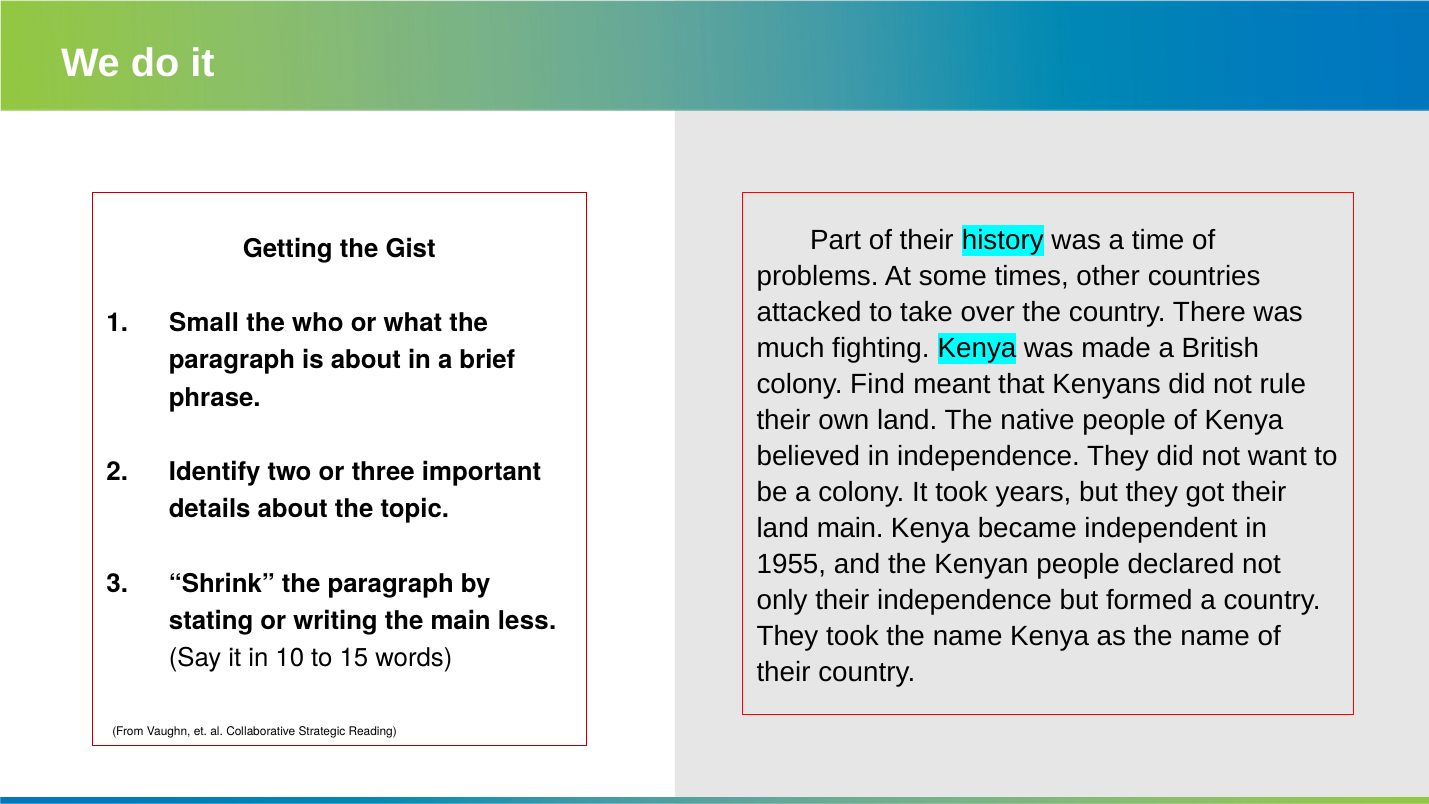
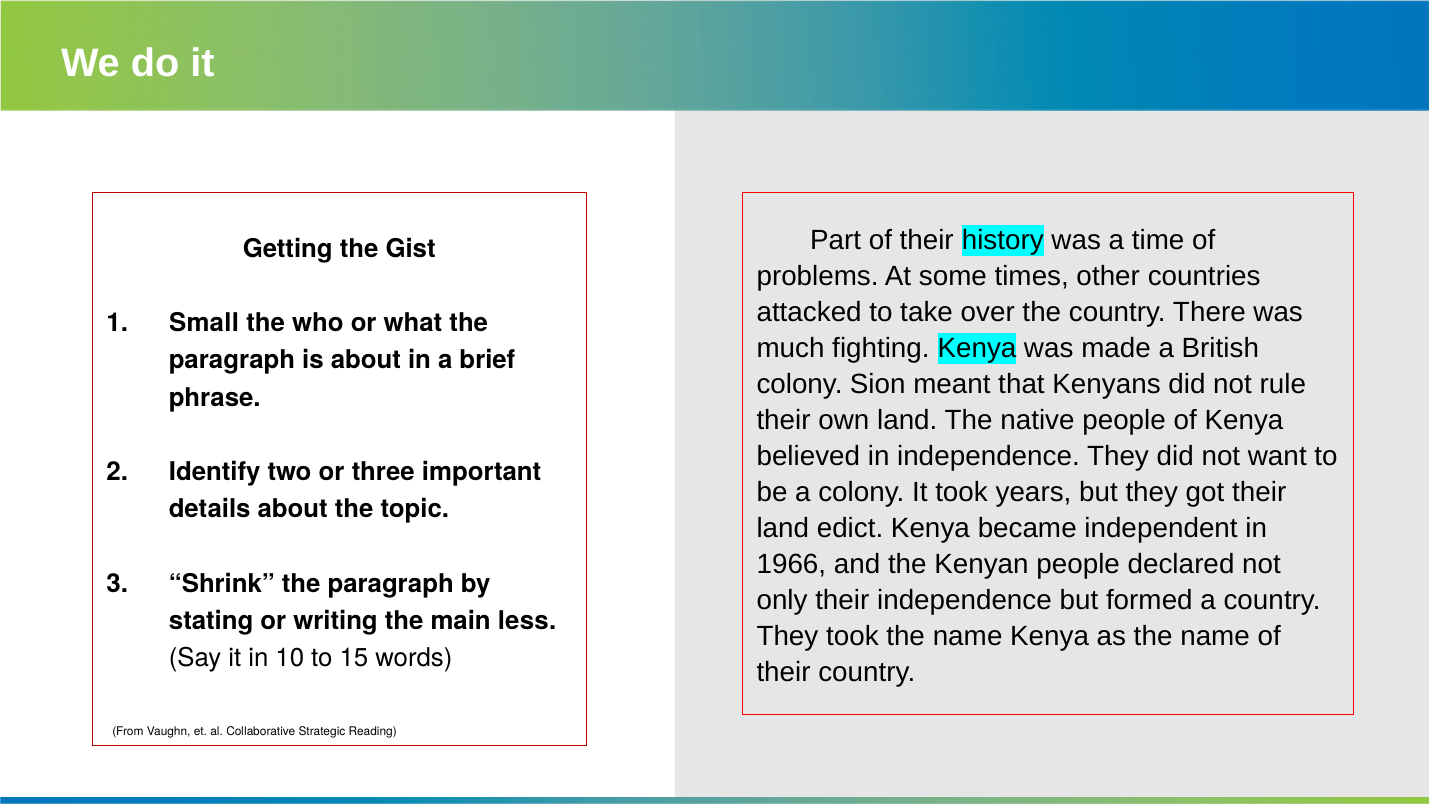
Find: Find -> Sion
land main: main -> edict
1955: 1955 -> 1966
